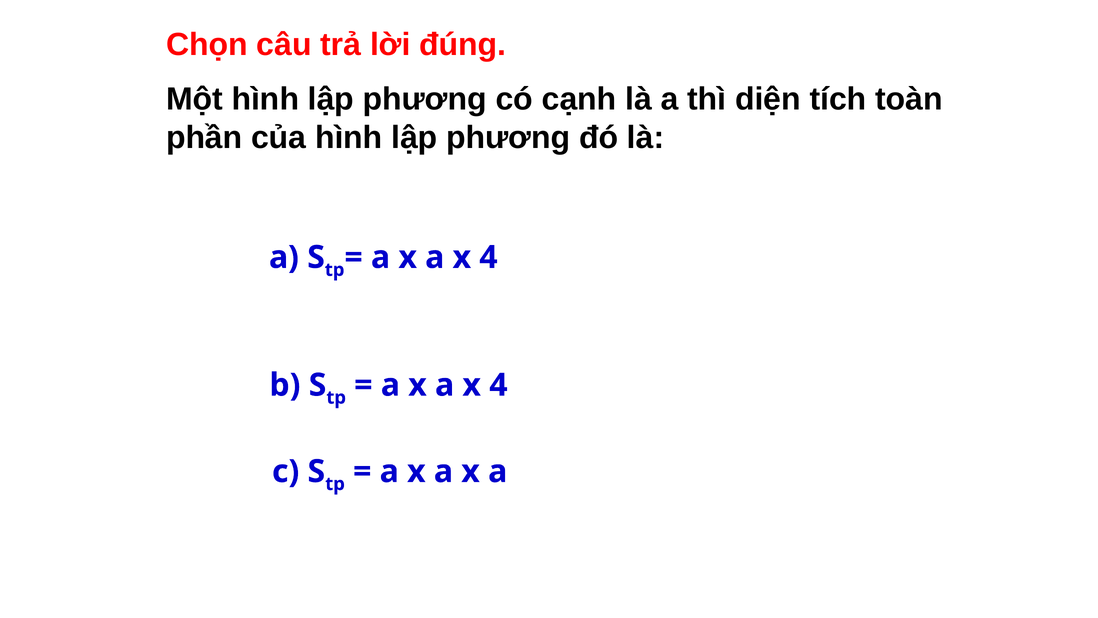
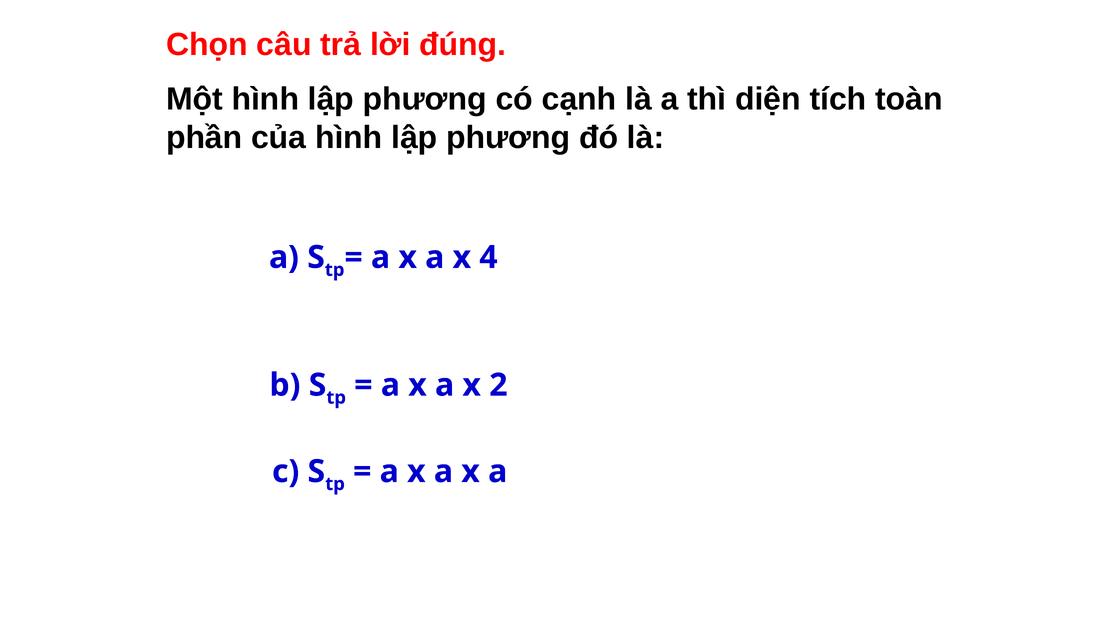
4 at (498, 385): 4 -> 2
